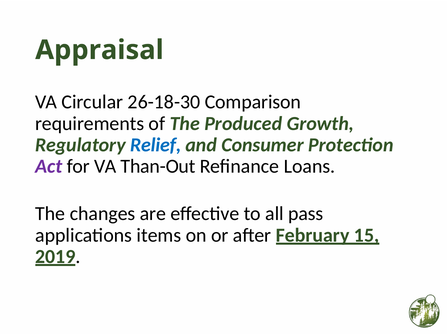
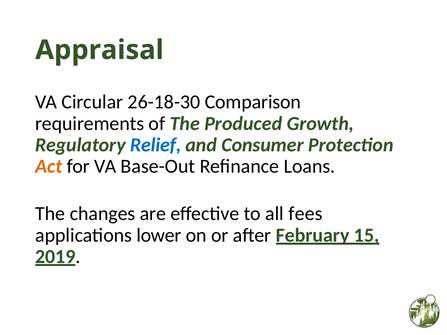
Act colour: purple -> orange
Than-Out: Than-Out -> Base-Out
pass: pass -> fees
items: items -> lower
